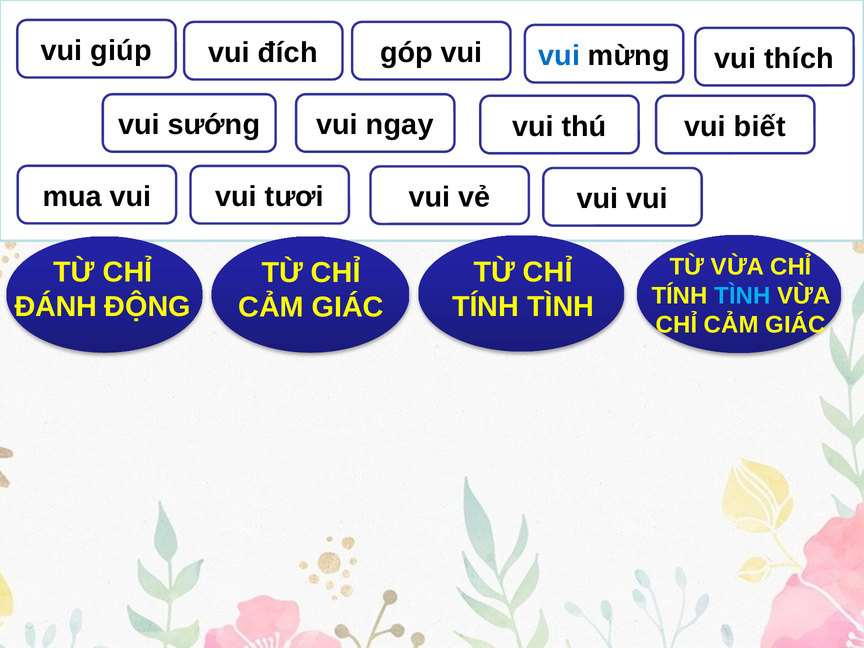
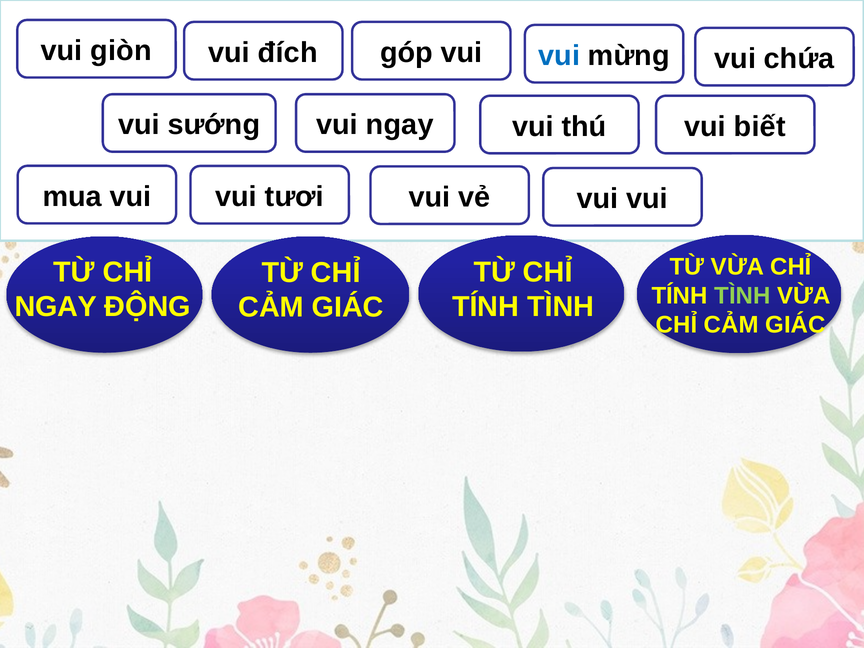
giúp: giúp -> giòn
thích: thích -> chứa
TÌNH at (742, 296) colour: light blue -> light green
ĐÁNH at (56, 307): ĐÁNH -> NGAY
